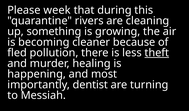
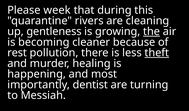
something: something -> gentleness
the underline: none -> present
fled: fled -> rest
